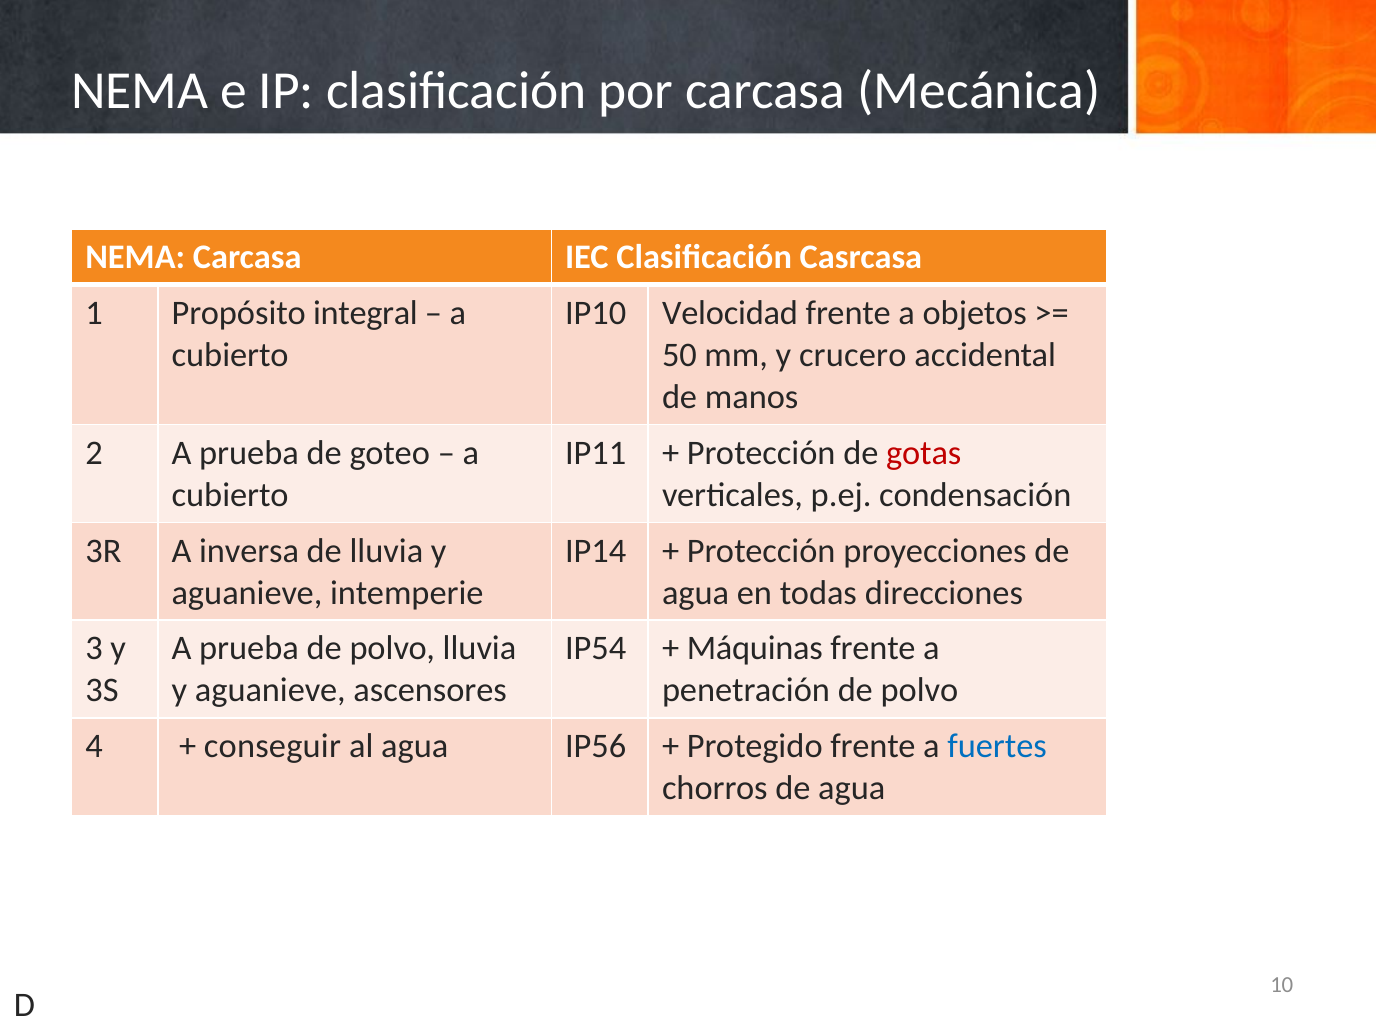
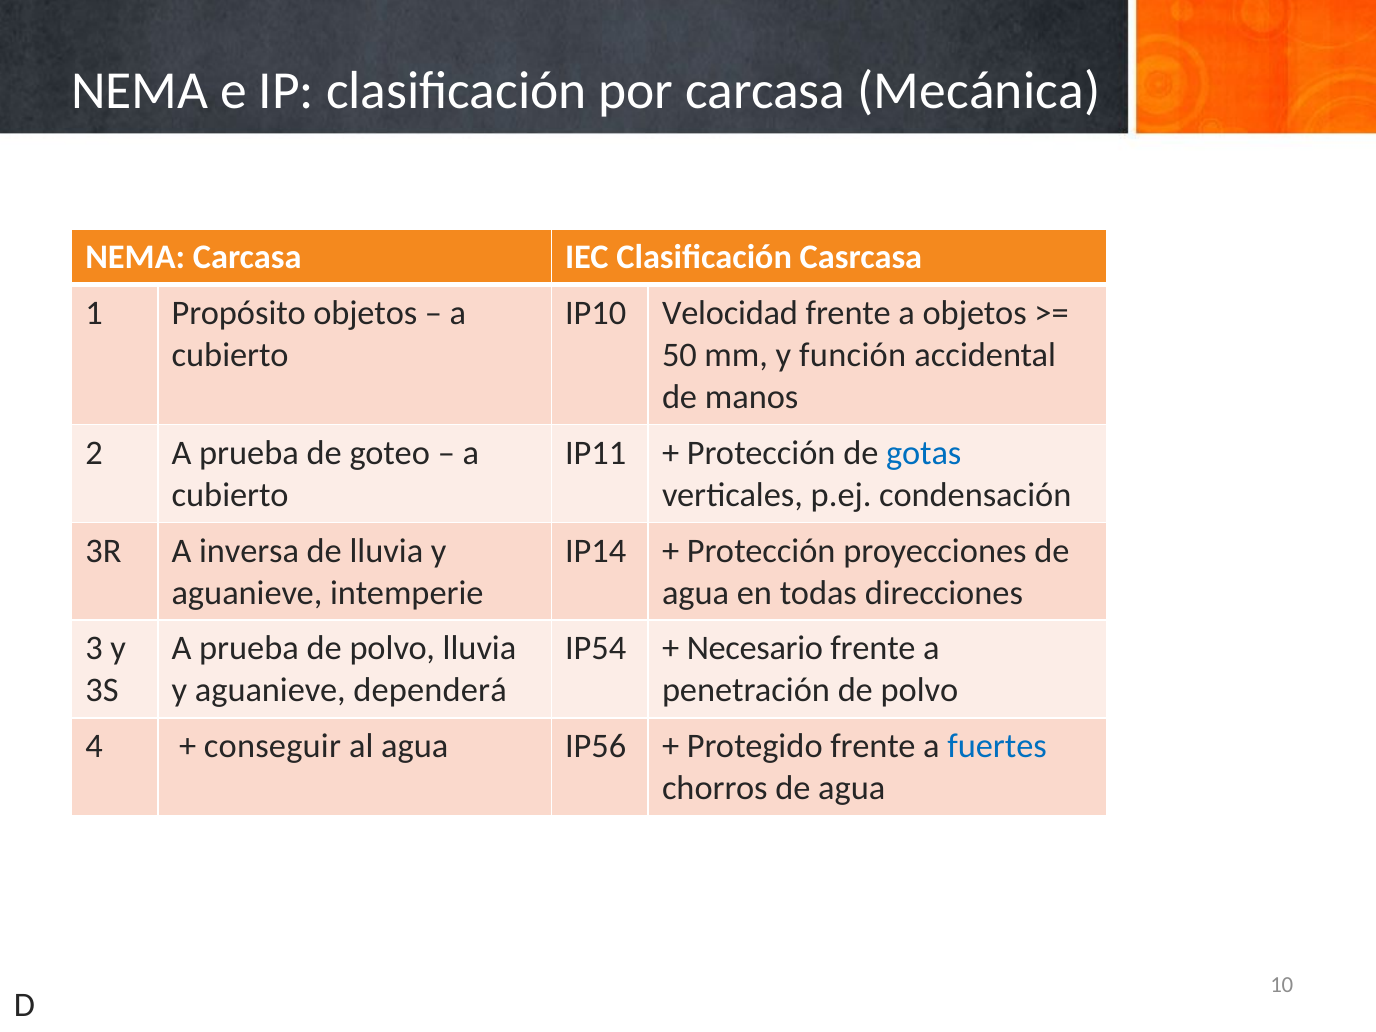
Propósito integral: integral -> objetos
crucero: crucero -> función
gotas colour: red -> blue
Máquinas: Máquinas -> Necesario
ascensores: ascensores -> dependerá
